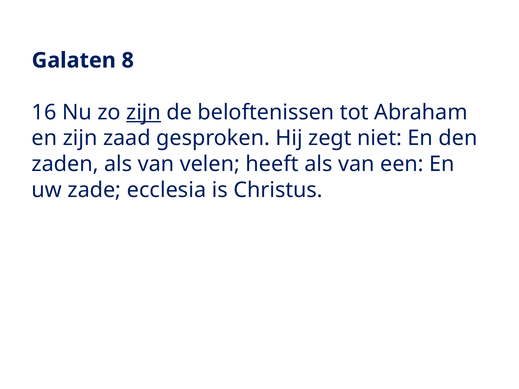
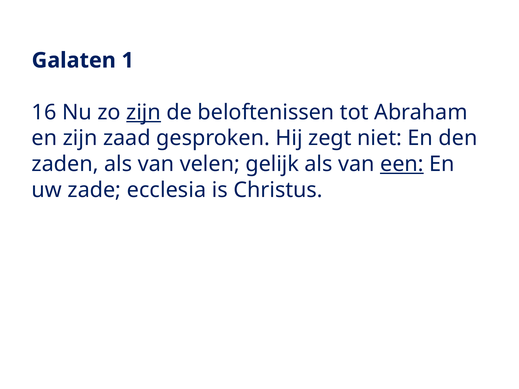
8: 8 -> 1
heeft: heeft -> gelijk
een underline: none -> present
